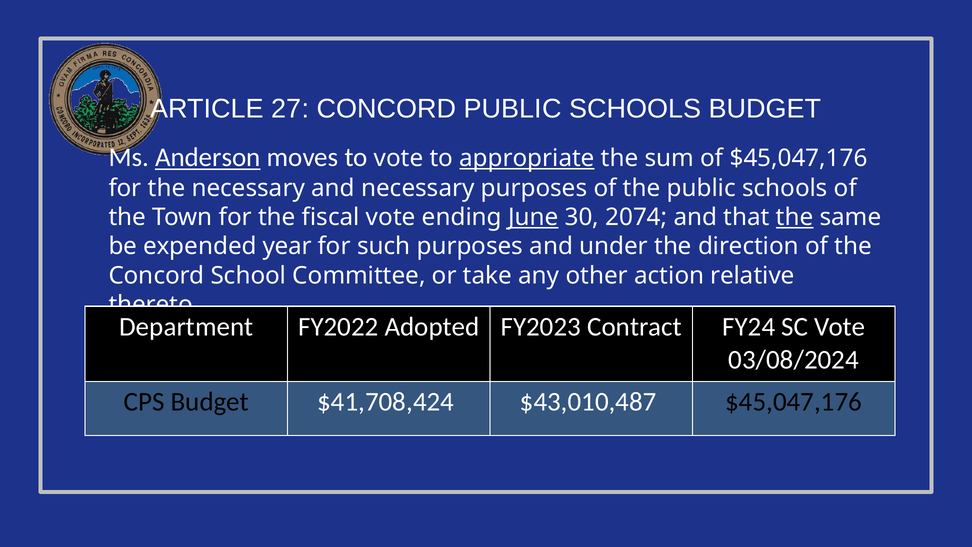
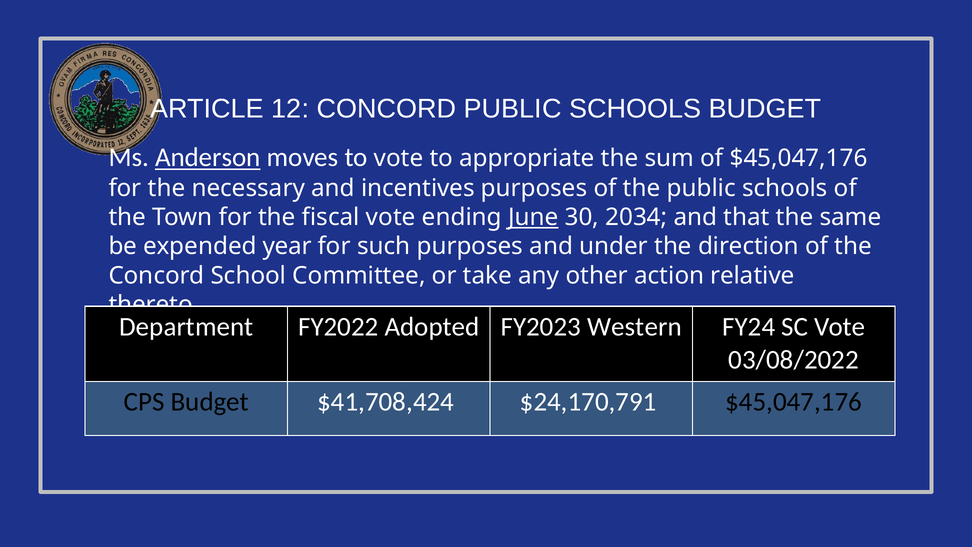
27: 27 -> 12
appropriate underline: present -> none
and necessary: necessary -> incentives
2074: 2074 -> 2034
the at (795, 217) underline: present -> none
Contract: Contract -> Western
03/08/2024: 03/08/2024 -> 03/08/2022
$43,010,487: $43,010,487 -> $24,170,791
